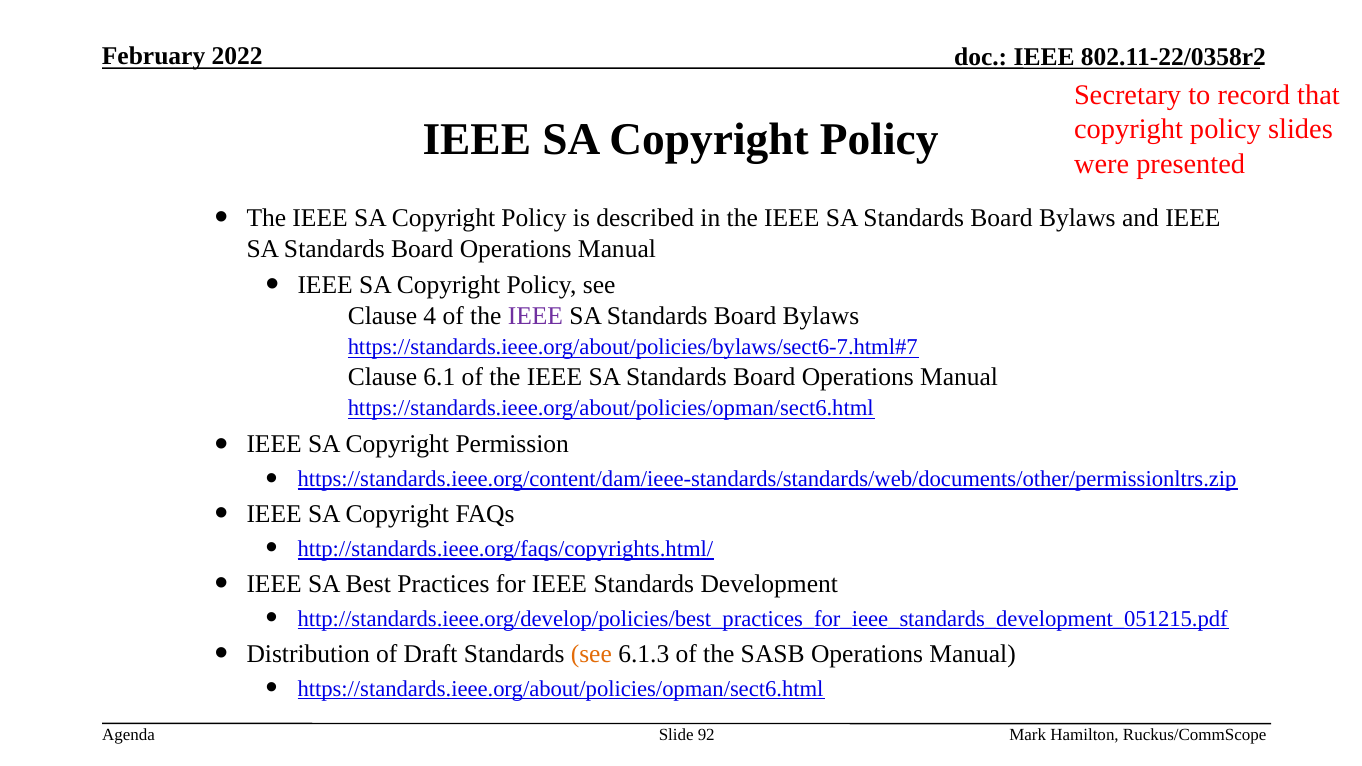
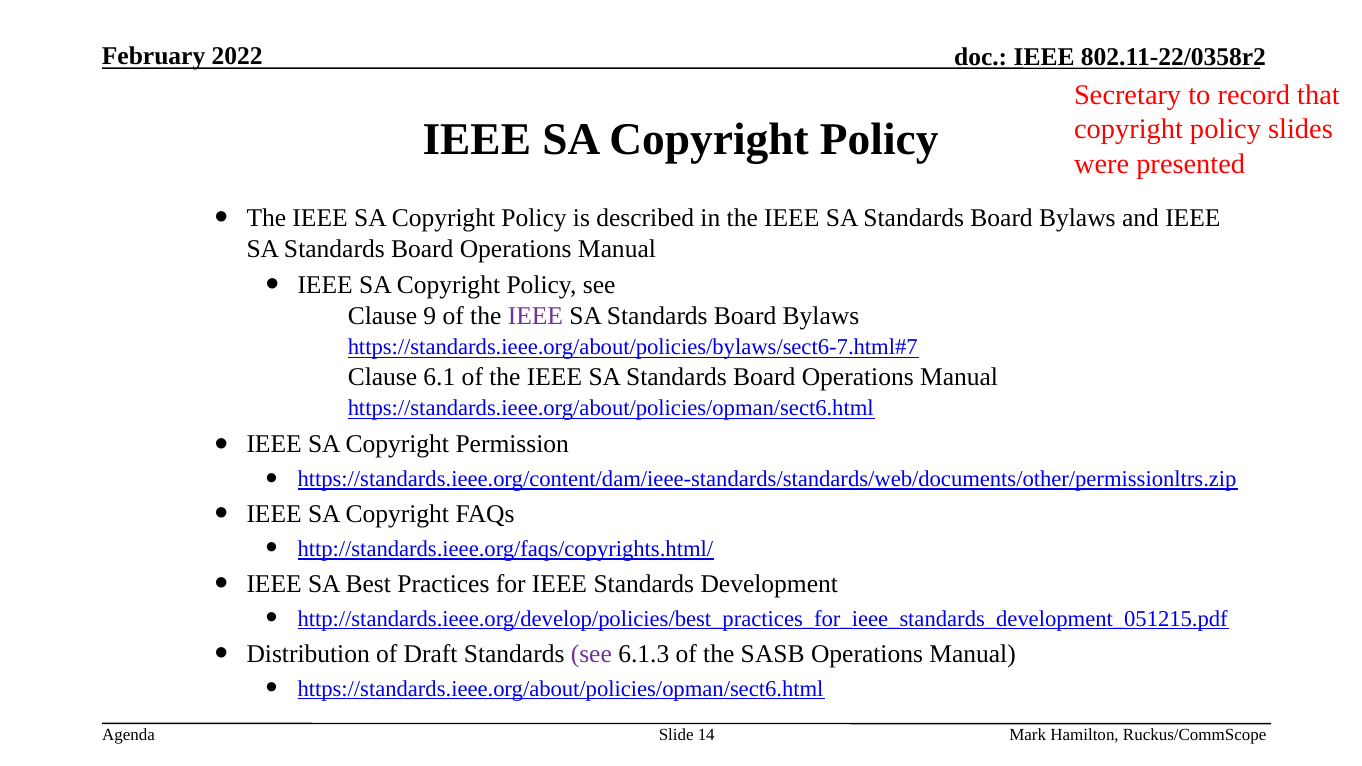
4: 4 -> 9
see at (591, 654) colour: orange -> purple
92: 92 -> 14
